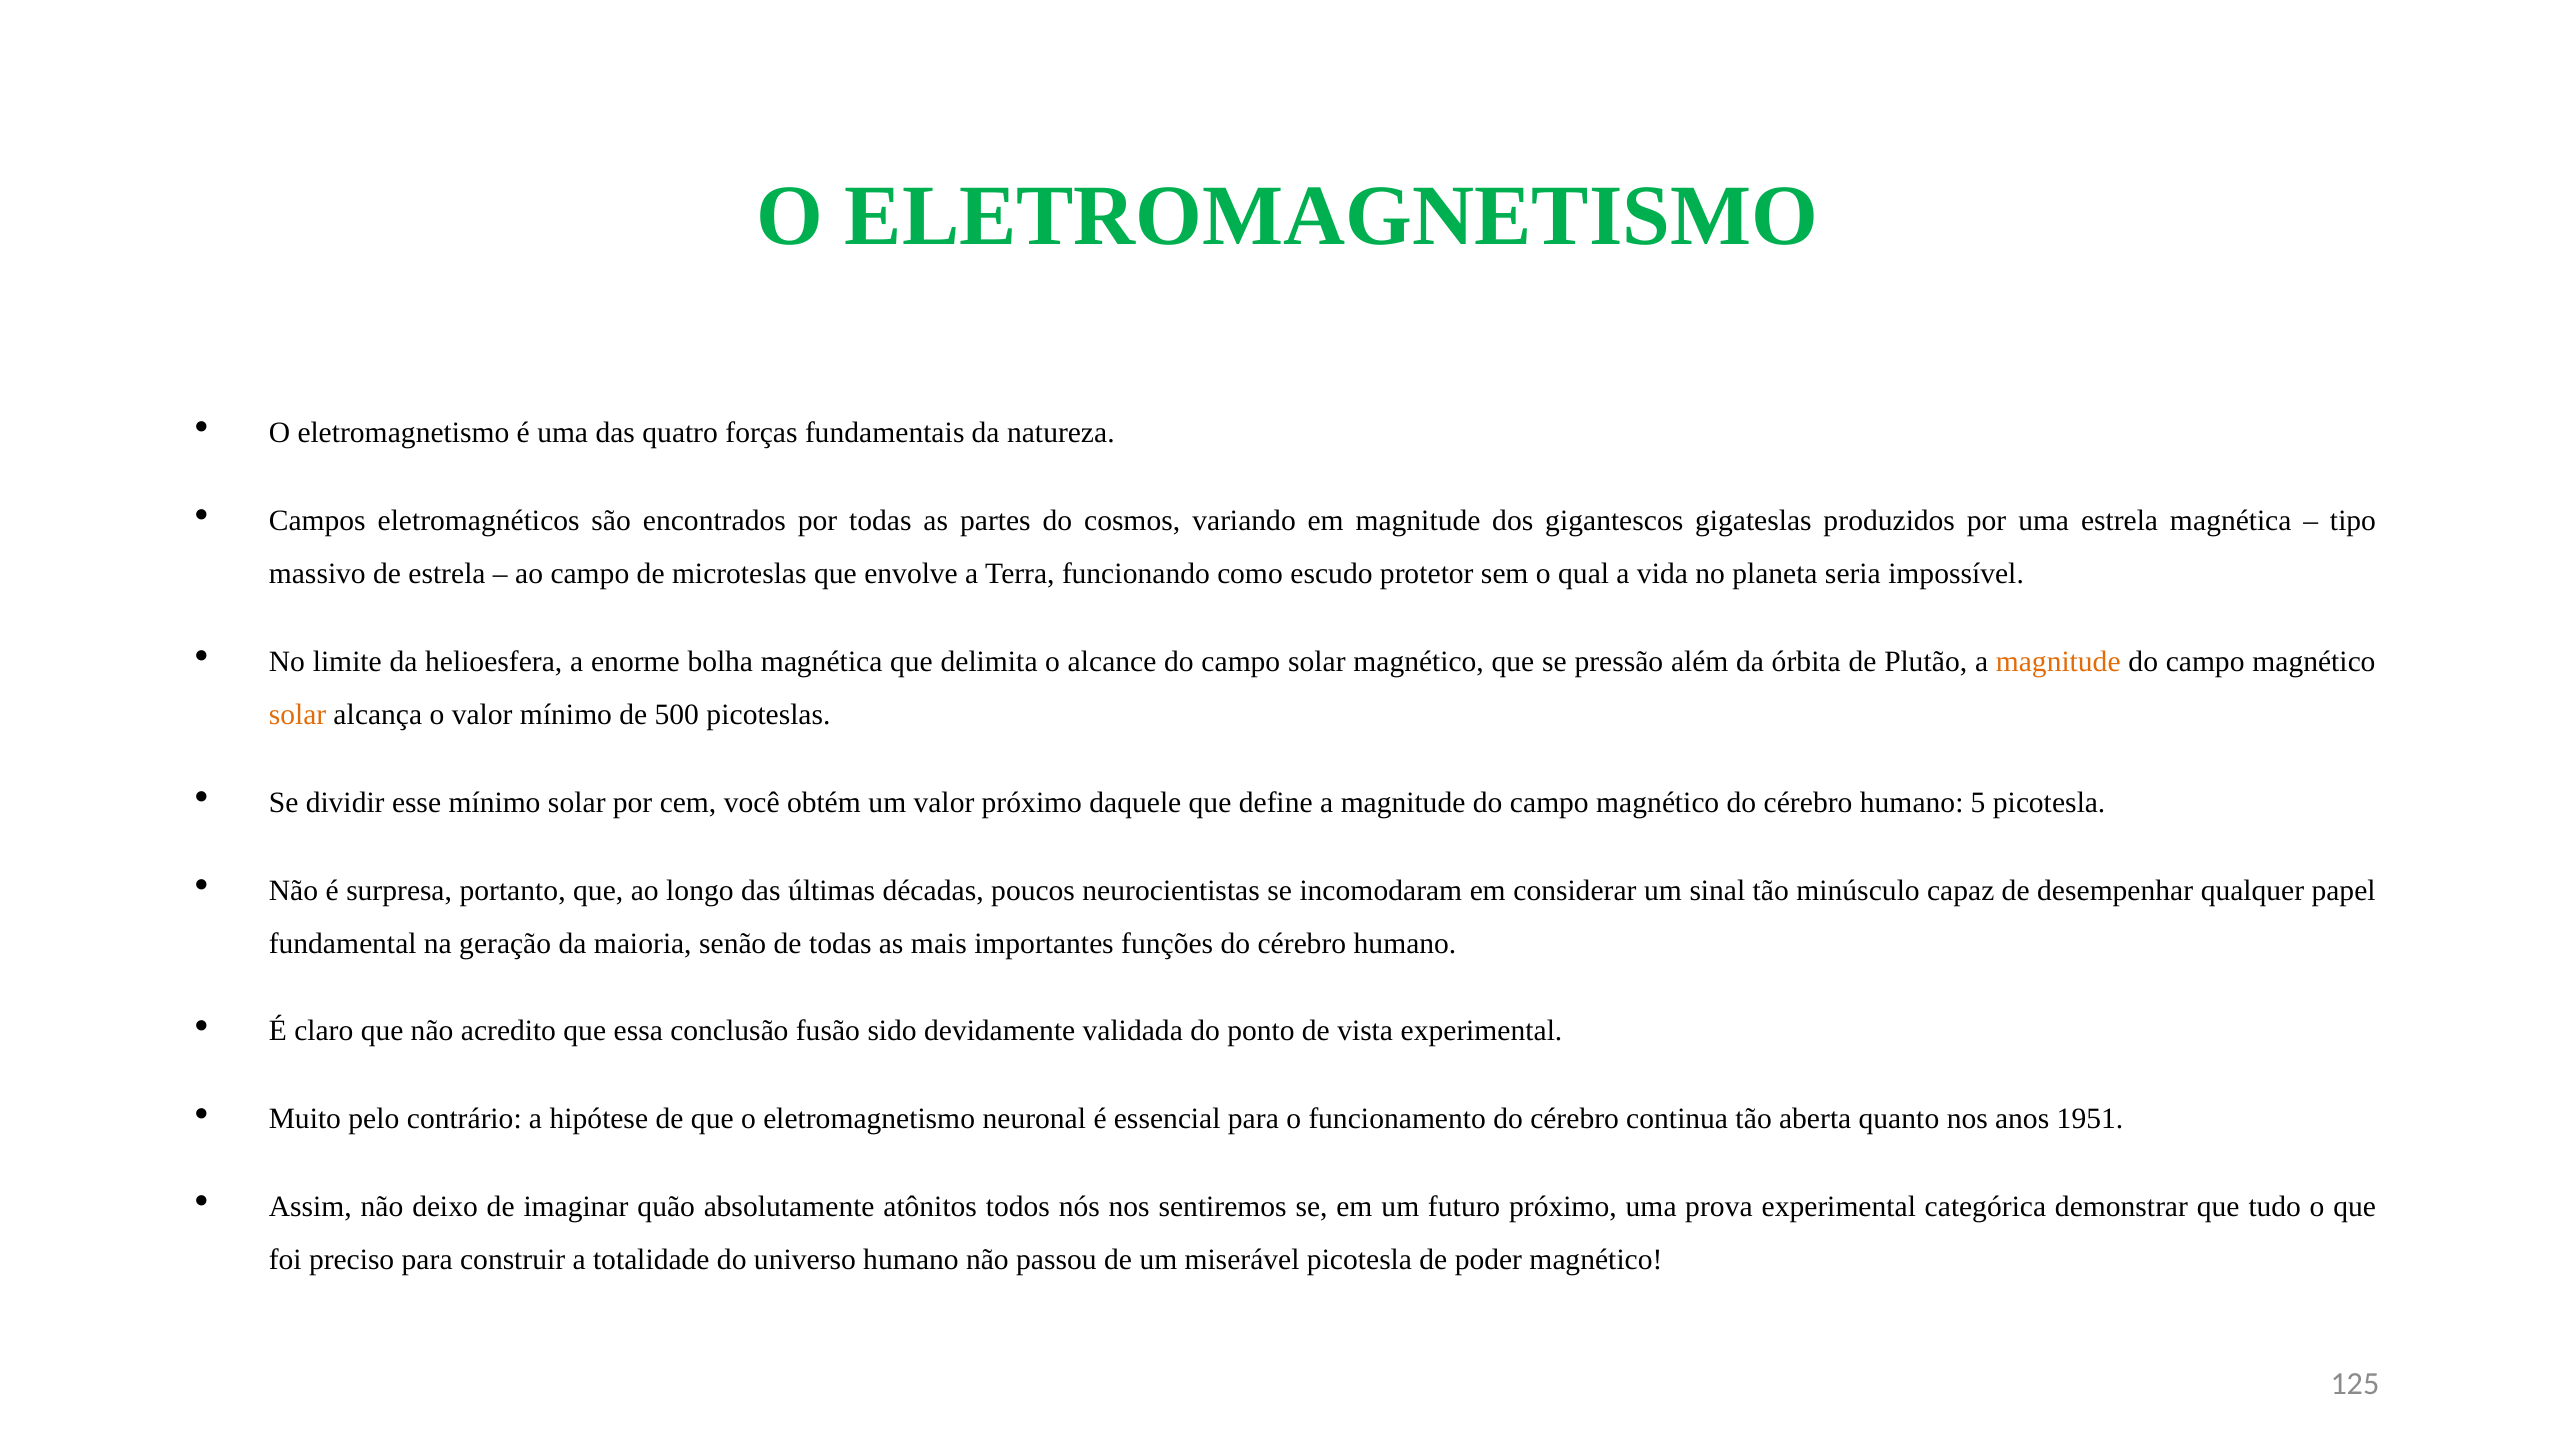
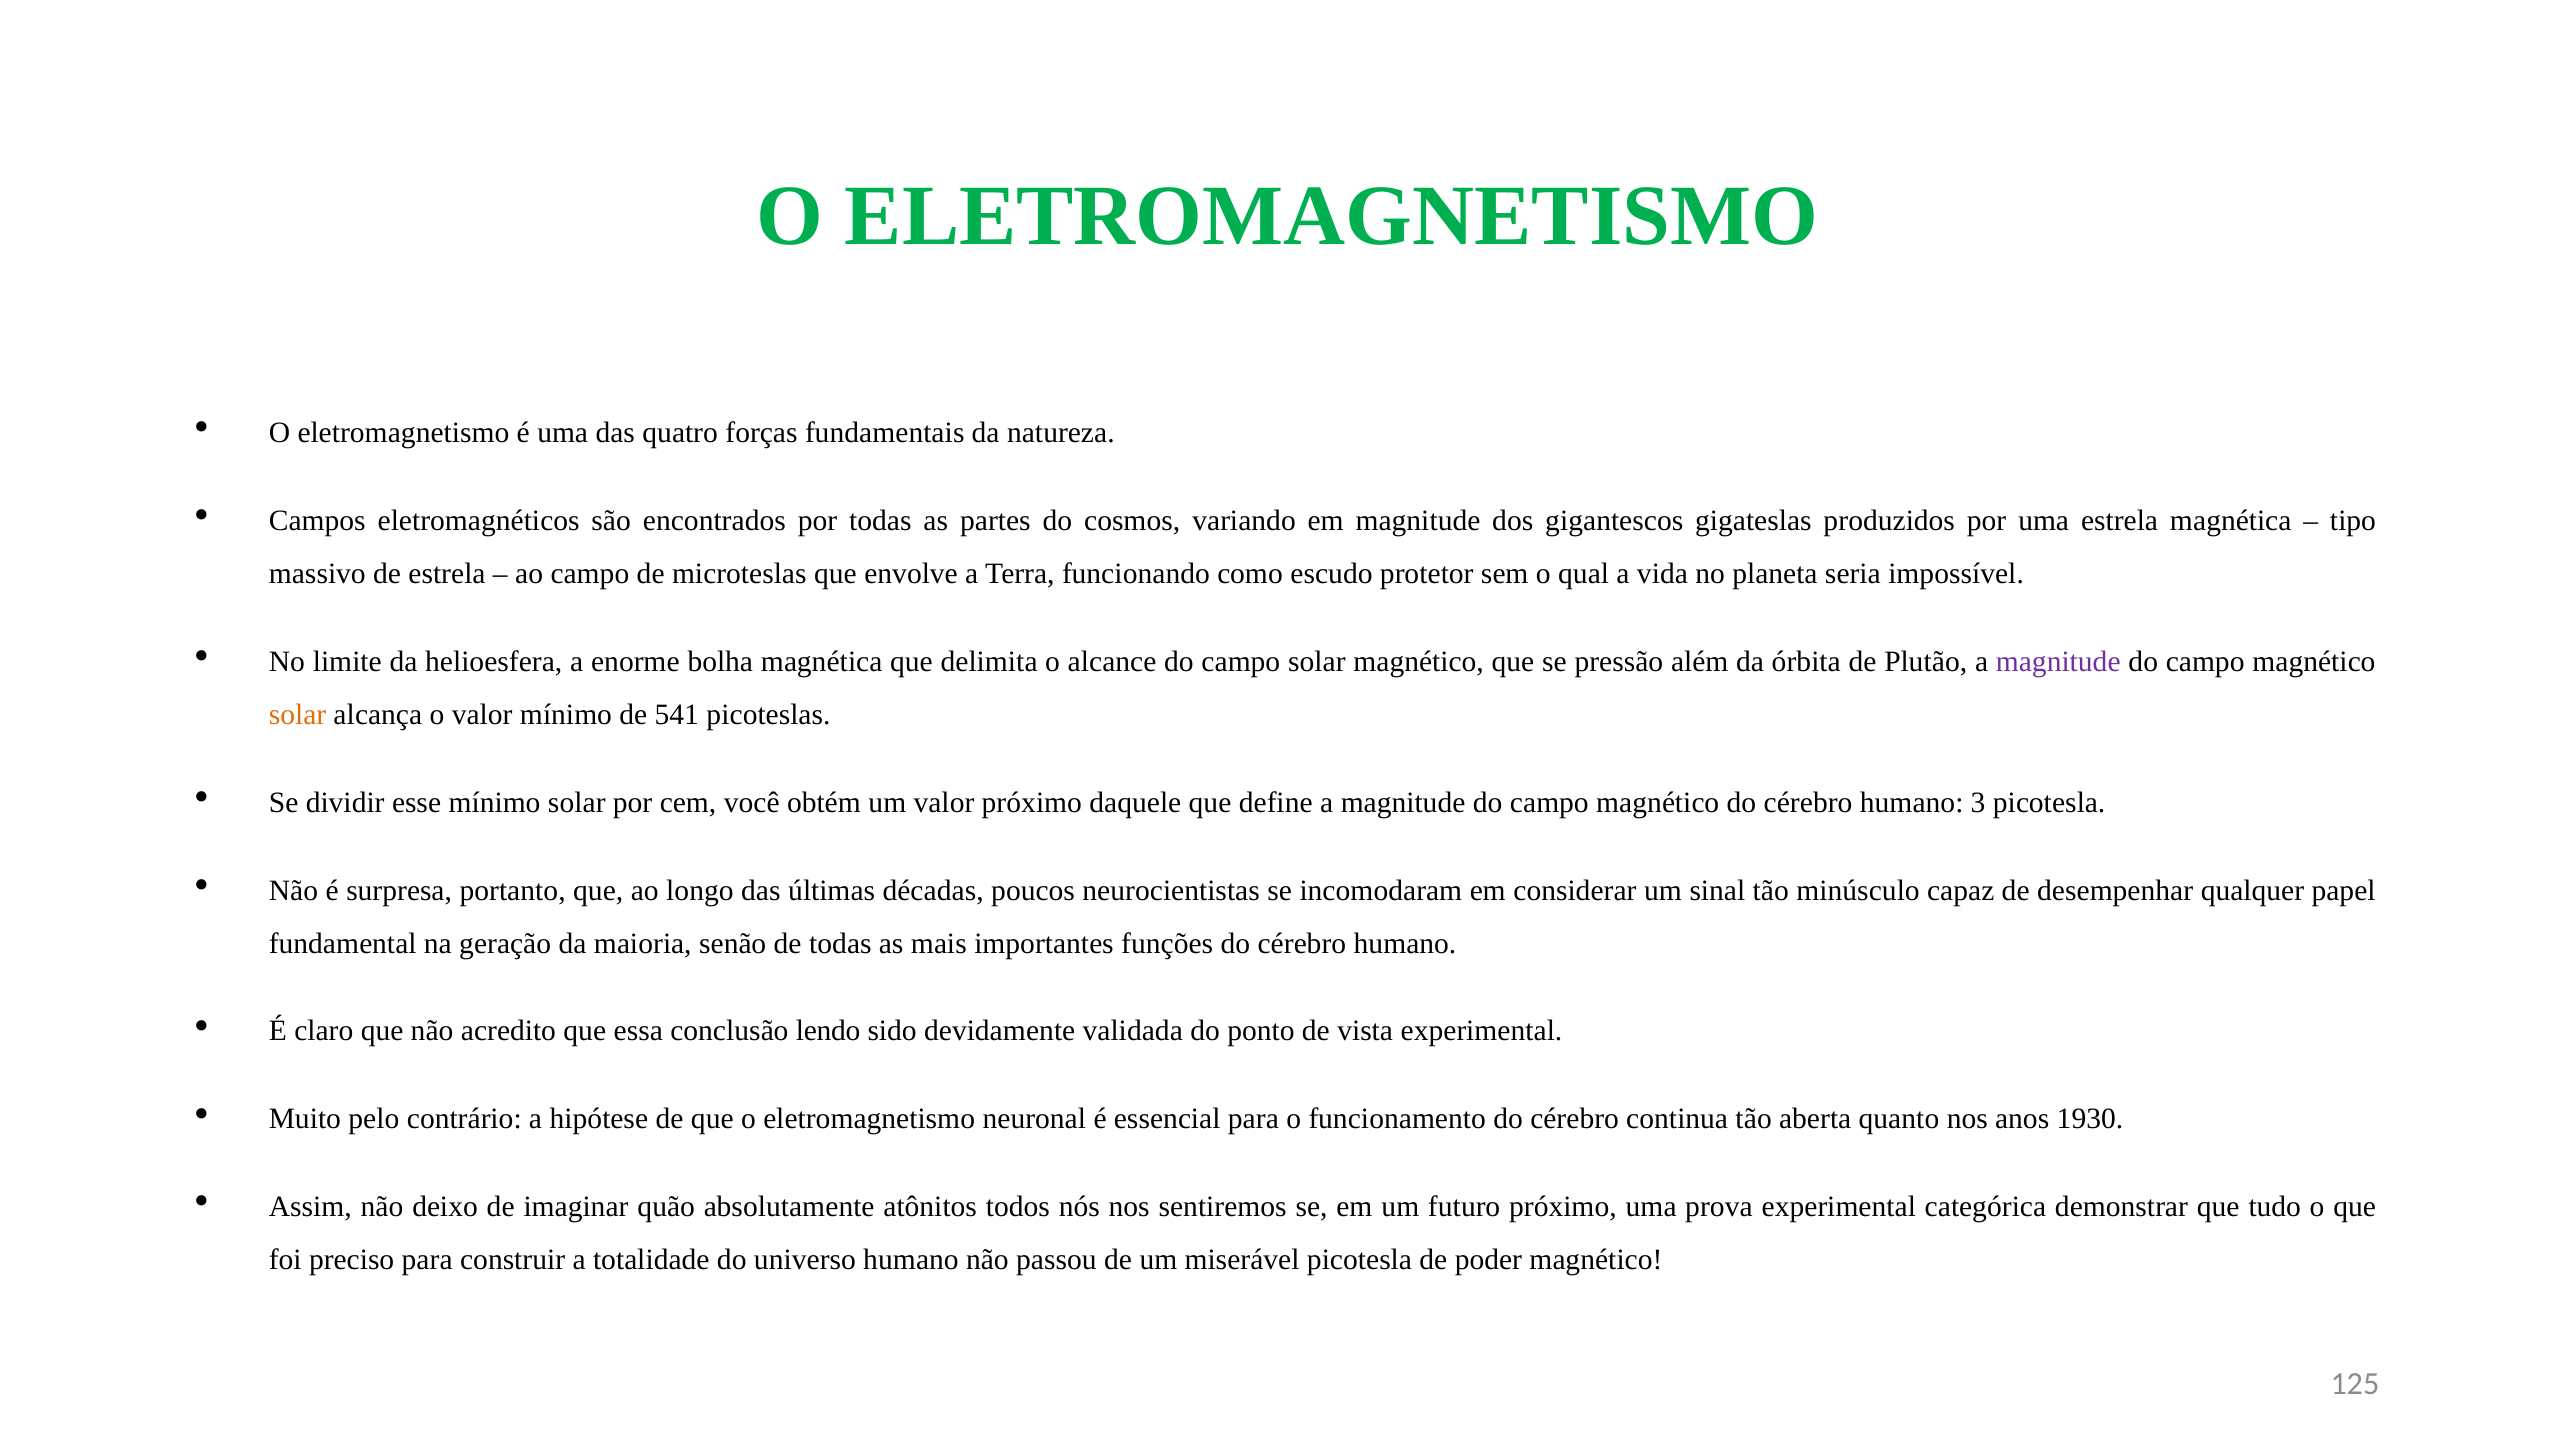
magnitude at (2058, 662) colour: orange -> purple
500: 500 -> 541
5: 5 -> 3
fusão: fusão -> lendo
1951: 1951 -> 1930
